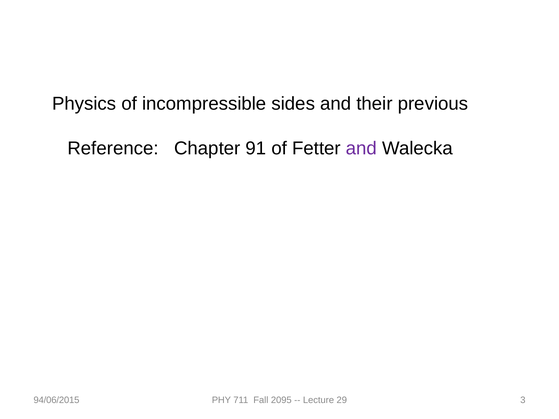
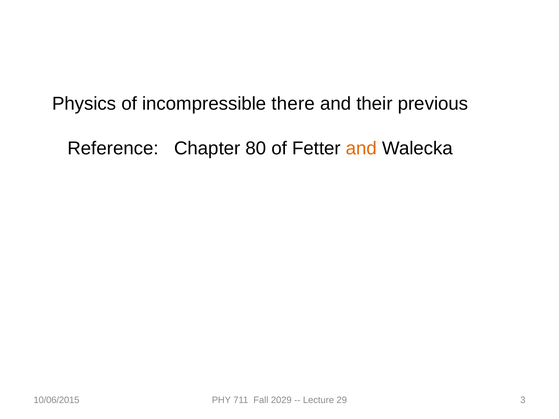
sides: sides -> there
91: 91 -> 80
and at (361, 148) colour: purple -> orange
94/06/2015: 94/06/2015 -> 10/06/2015
2095: 2095 -> 2029
